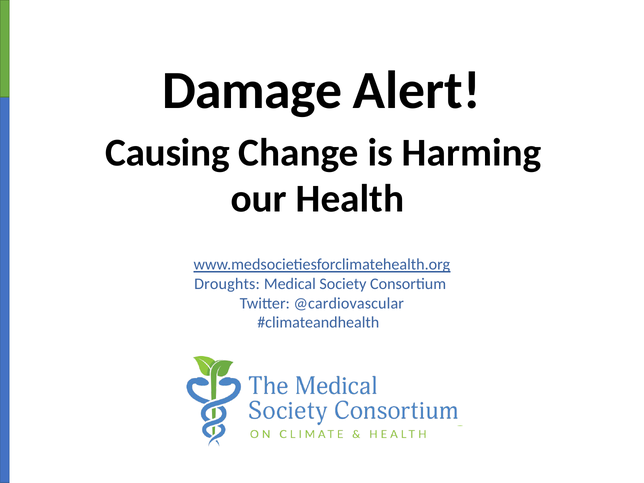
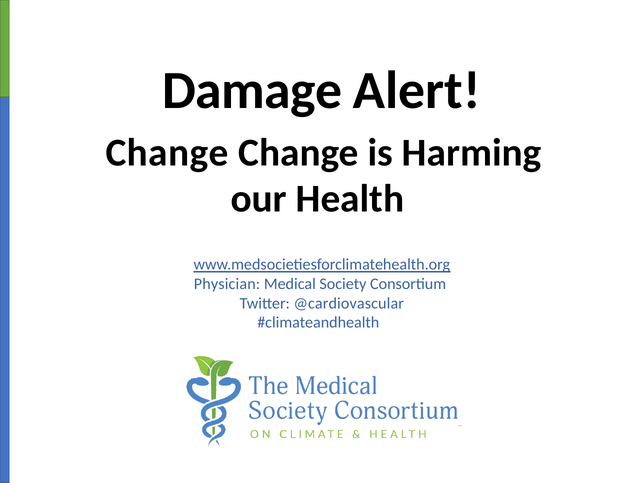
Causing at (167, 153): Causing -> Change
Droughts: Droughts -> Physician
